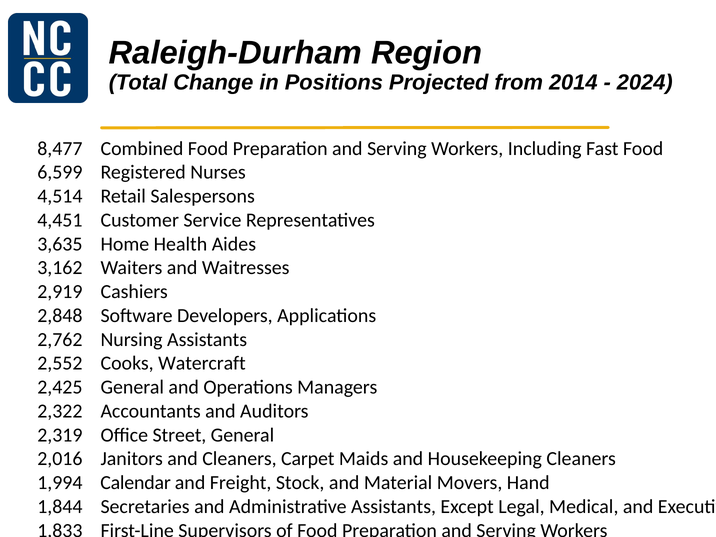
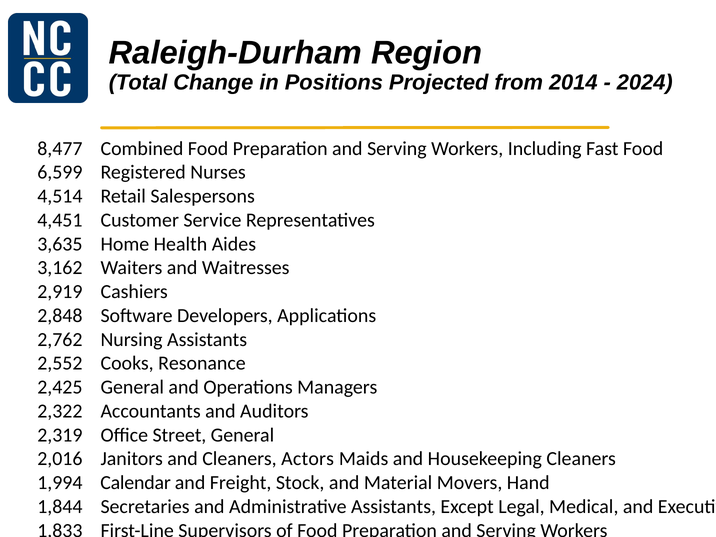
Watercraft: Watercraft -> Resonance
Carpet: Carpet -> Actors
